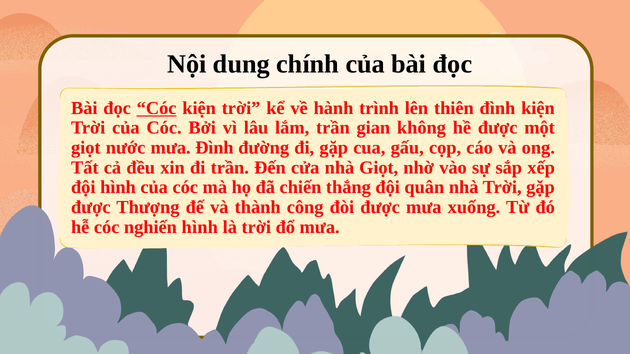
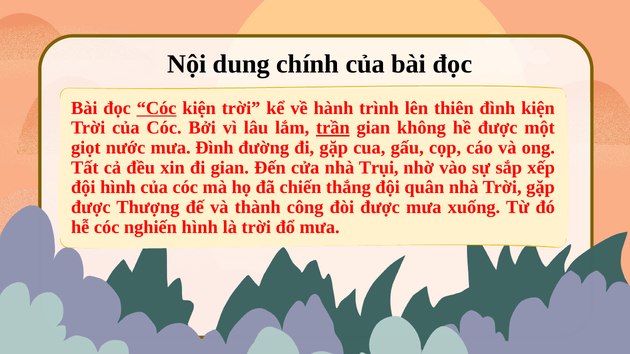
trần at (333, 128) underline: none -> present
đi trần: trần -> gian
nhà Giọt: Giọt -> Trụi
